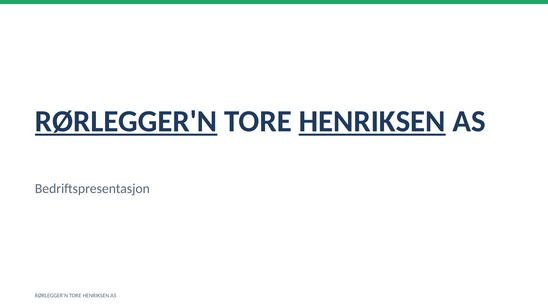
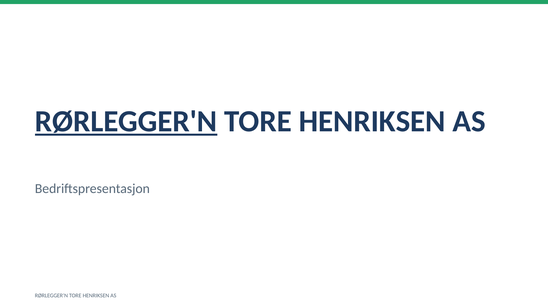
HENRIKSEN at (372, 122) underline: present -> none
